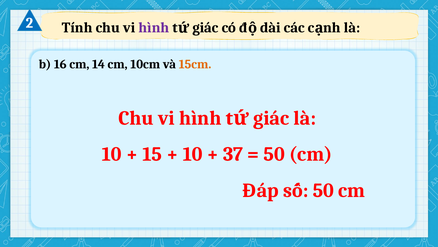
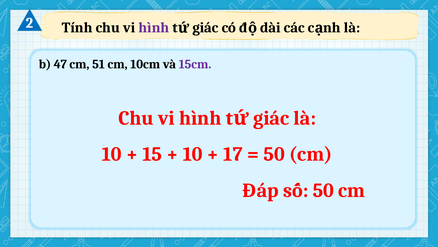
16: 16 -> 47
14: 14 -> 51
15cm colour: orange -> purple
37: 37 -> 17
